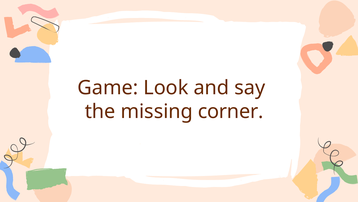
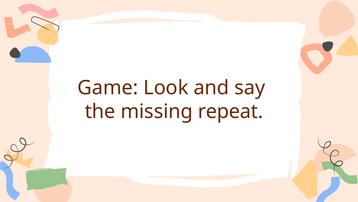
corner: corner -> repeat
